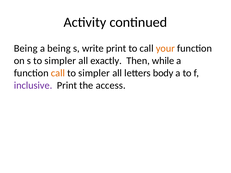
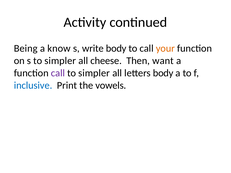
a being: being -> know
write print: print -> body
exactly: exactly -> cheese
while: while -> want
call at (58, 73) colour: orange -> purple
inclusive colour: purple -> blue
access: access -> vowels
